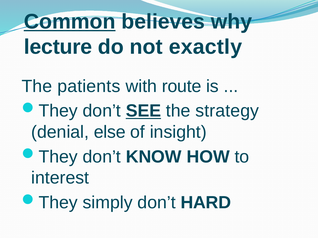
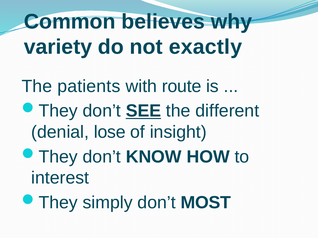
Common underline: present -> none
lecture: lecture -> variety
strategy: strategy -> different
else: else -> lose
HARD: HARD -> MOST
